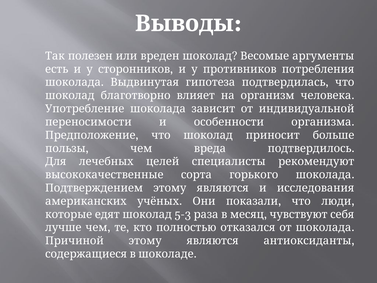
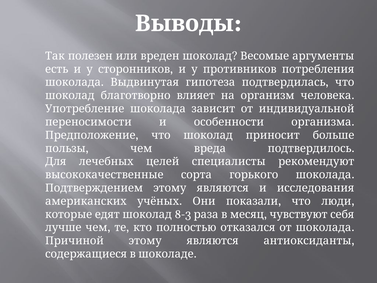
5-3: 5-3 -> 8-3
